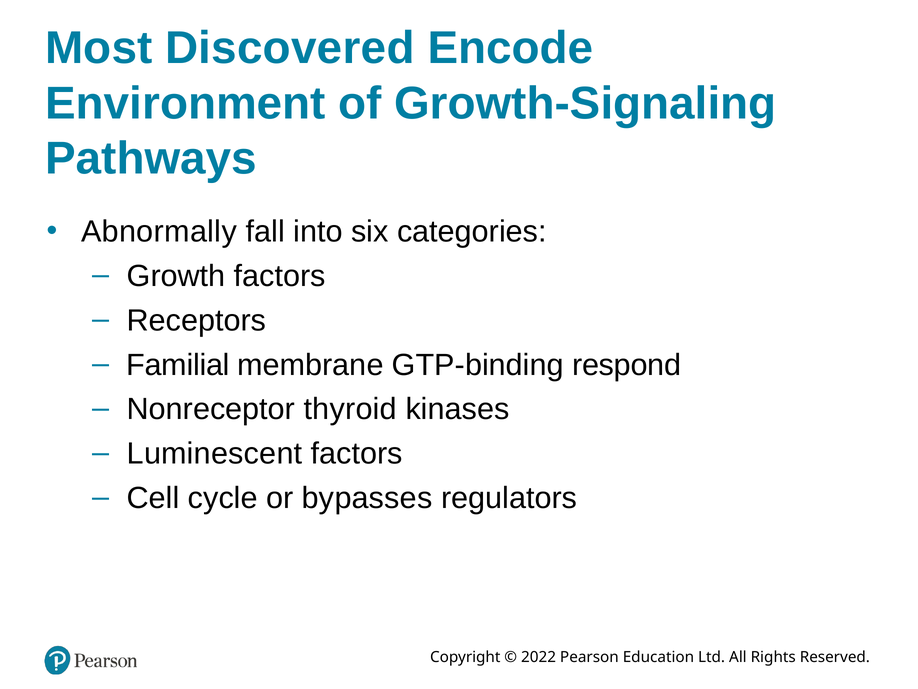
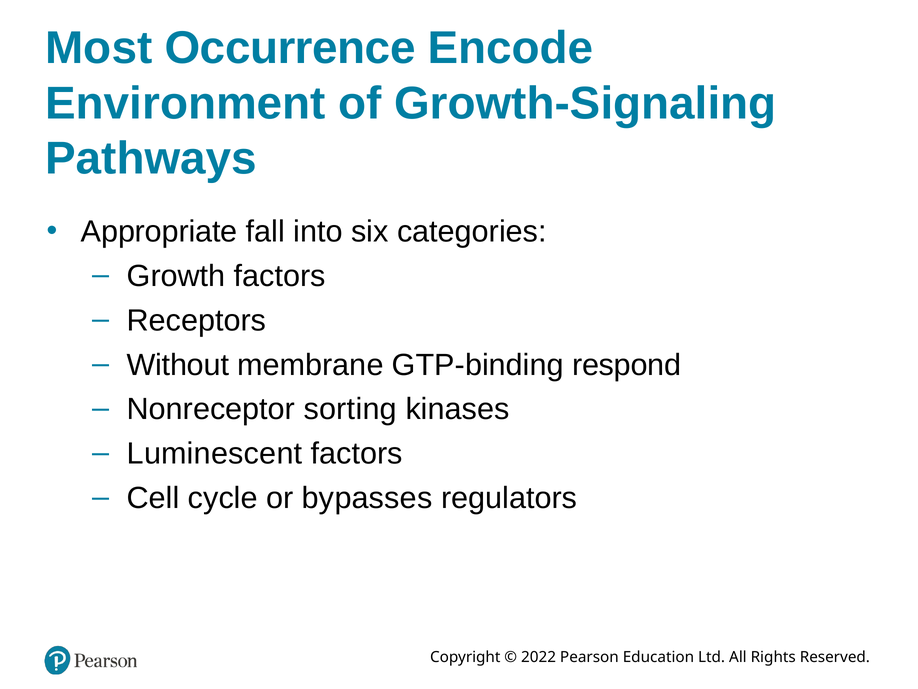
Discovered: Discovered -> Occurrence
Abnormally: Abnormally -> Appropriate
Familial: Familial -> Without
thyroid: thyroid -> sorting
